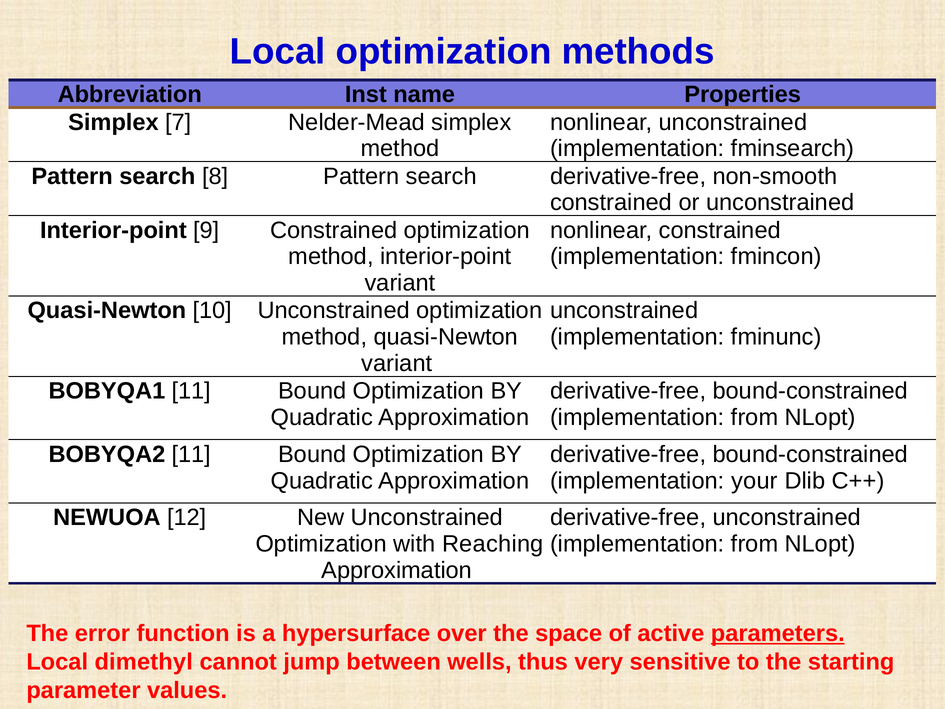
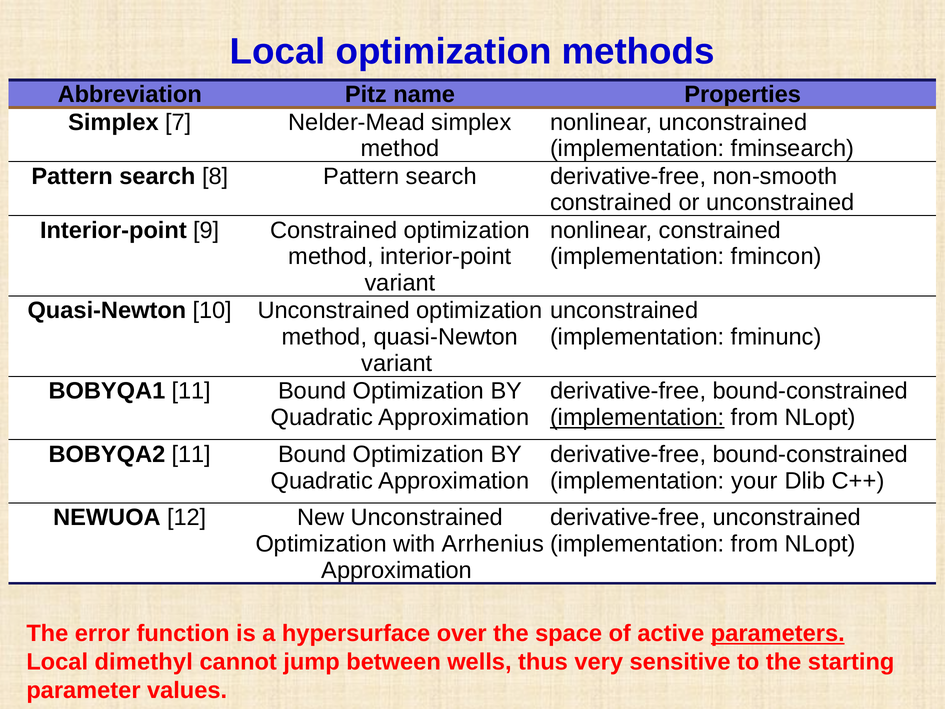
Inst: Inst -> Pitz
implementation at (637, 417) underline: none -> present
Reaching: Reaching -> Arrhenius
